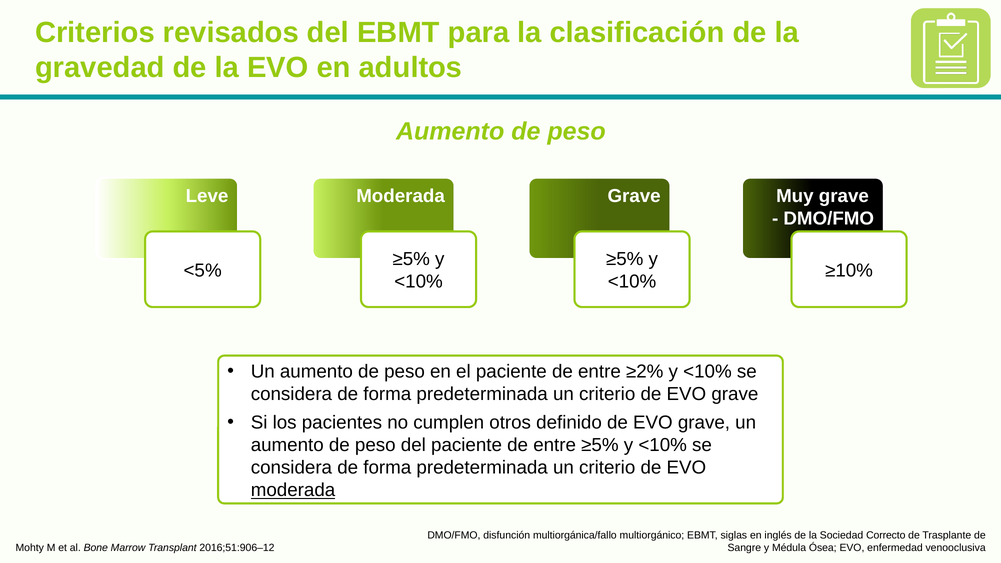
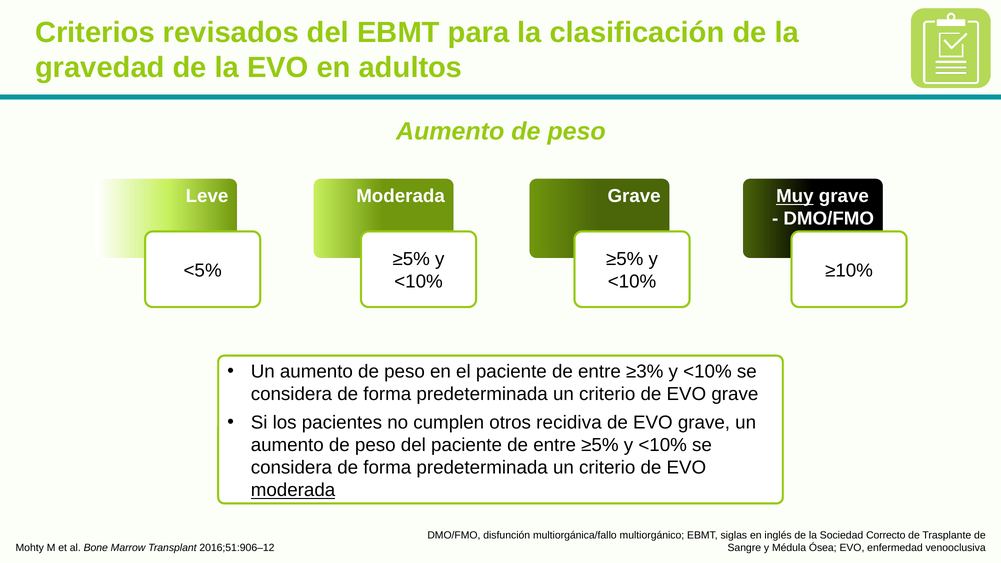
Muy underline: none -> present
≥2%: ≥2% -> ≥3%
definido: definido -> recidiva
